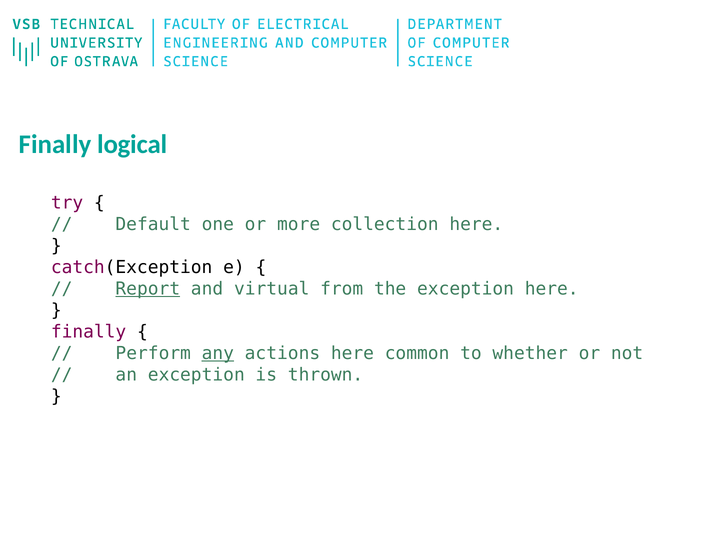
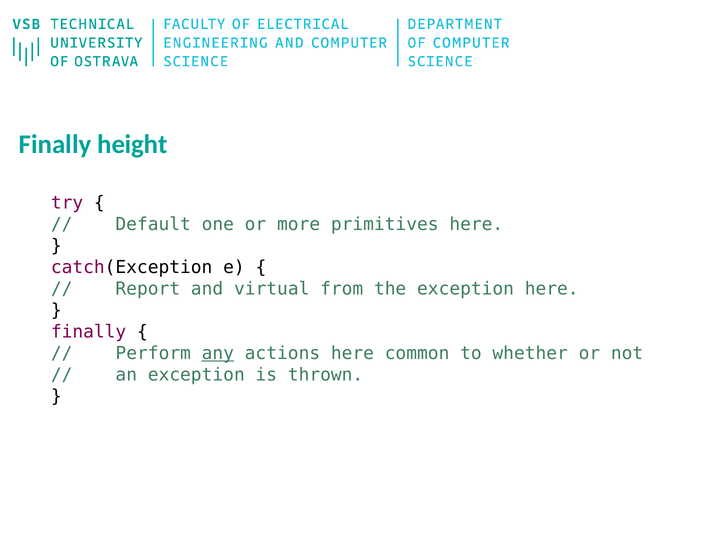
logical: logical -> height
collection: collection -> primitives
Report underline: present -> none
